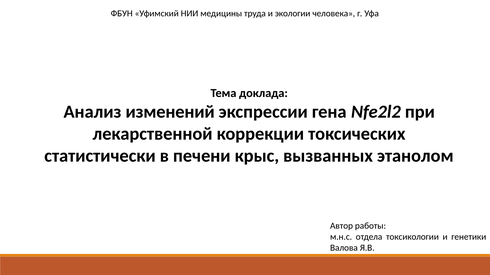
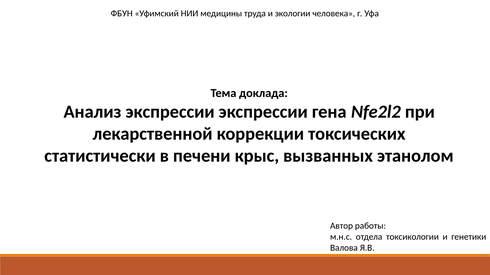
Анализ изменений: изменений -> экспрессии
